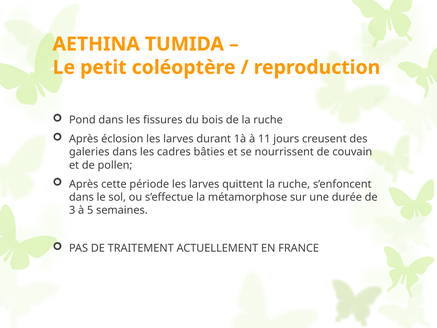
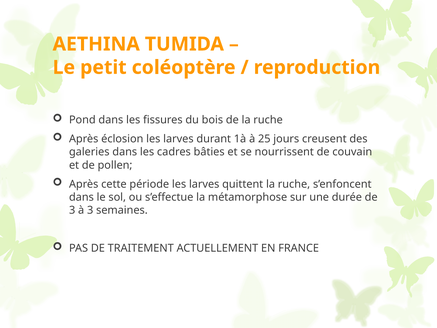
11: 11 -> 25
à 5: 5 -> 3
